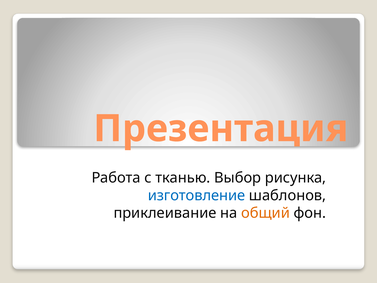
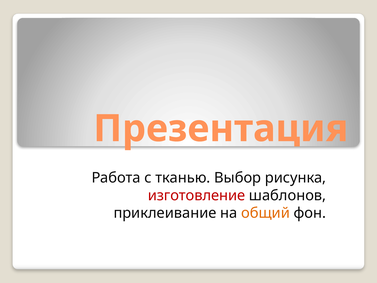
изготовление colour: blue -> red
